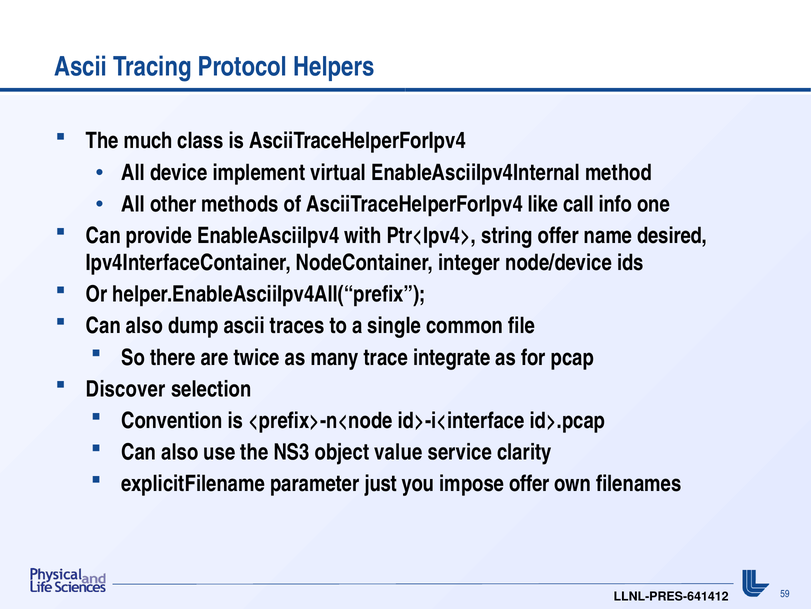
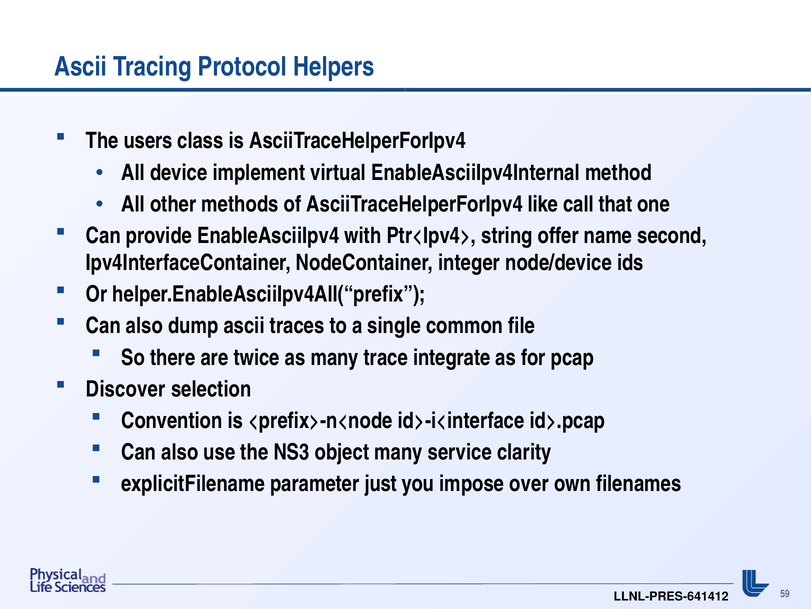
much: much -> users
info: info -> that
desired: desired -> second
object value: value -> many
impose offer: offer -> over
